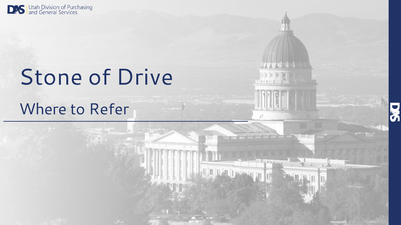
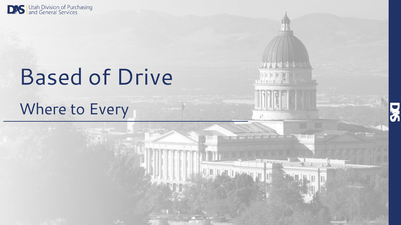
Stone: Stone -> Based
Refer: Refer -> Every
